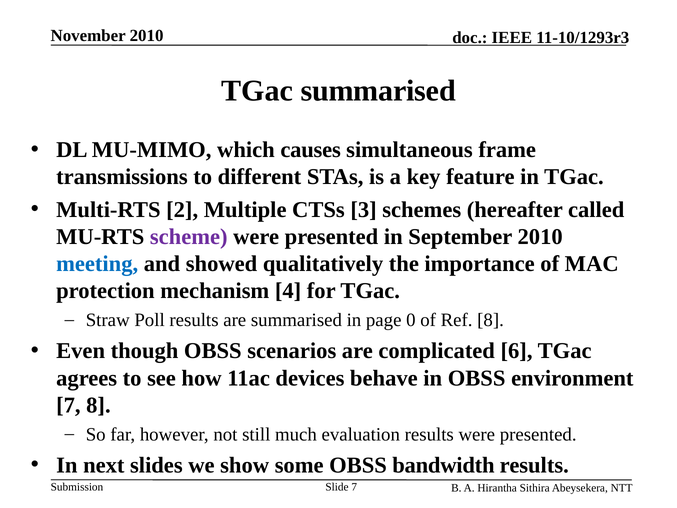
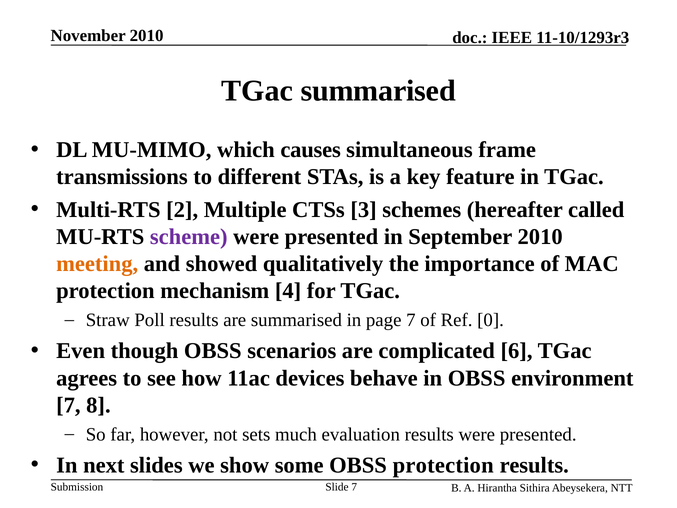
meeting colour: blue -> orange
page 0: 0 -> 7
Ref 8: 8 -> 0
still: still -> sets
OBSS bandwidth: bandwidth -> protection
